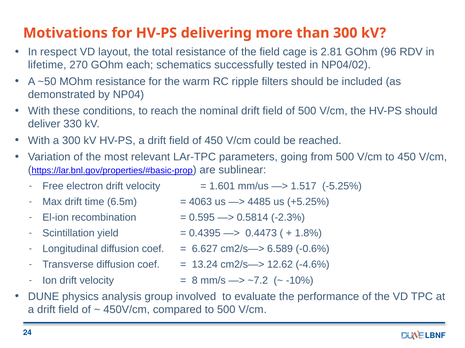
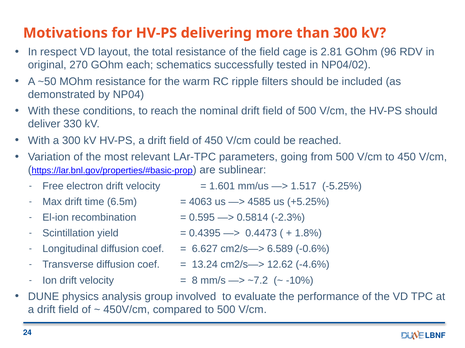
lifetime: lifetime -> original
4485: 4485 -> 4585
